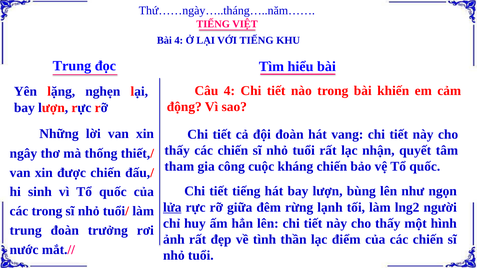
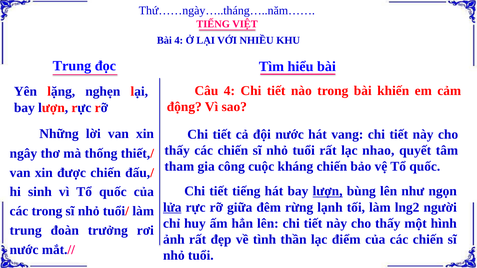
VỚI TIẾNG: TIẾNG -> NHIỀU
đội đoàn: đoàn -> nước
nhận: nhận -> nhao
lượn at (328, 191) underline: none -> present
